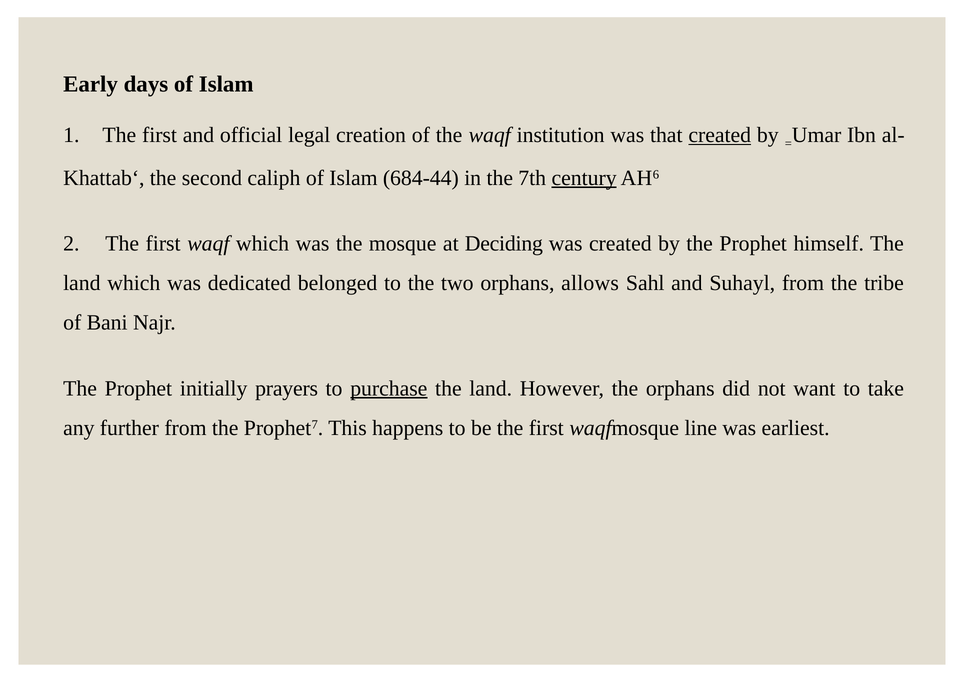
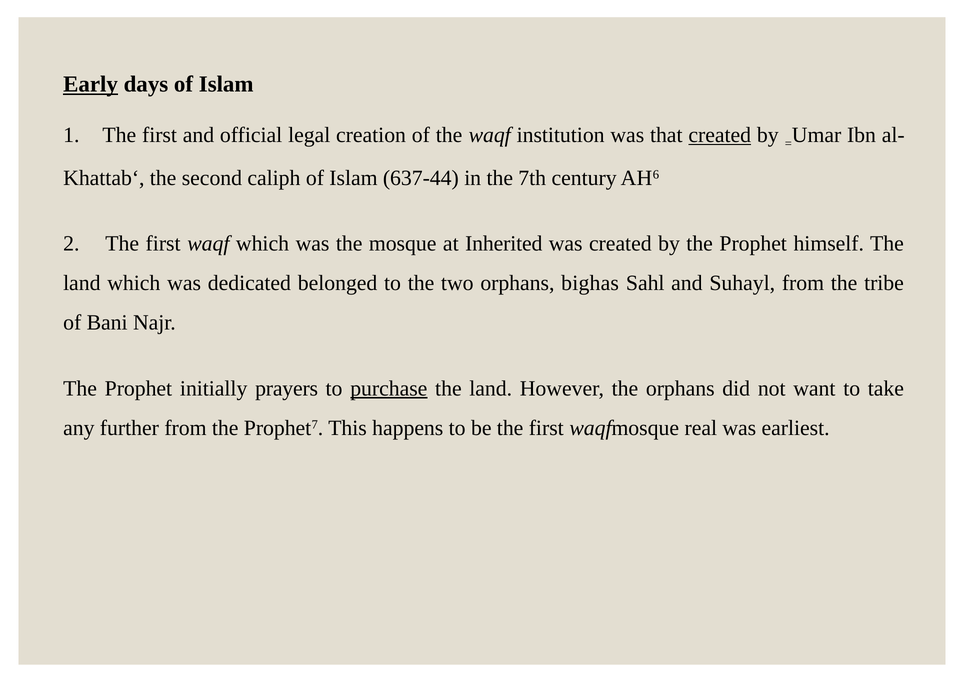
Early underline: none -> present
684-44: 684-44 -> 637-44
century underline: present -> none
Deciding: Deciding -> Inherited
allows: allows -> bighas
line: line -> real
